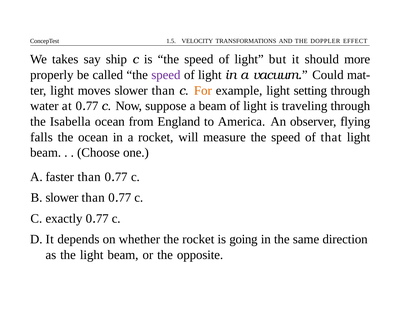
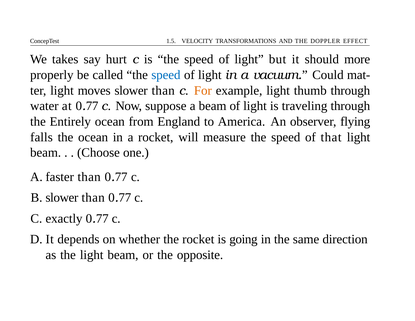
ship: ship -> hurt
speed at (166, 75) colour: purple -> blue
setting: setting -> thumb
Isabella: Isabella -> Entirely
